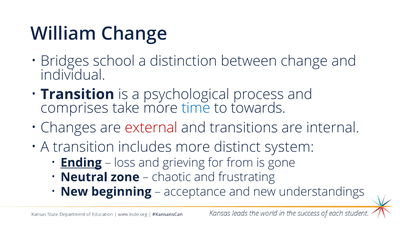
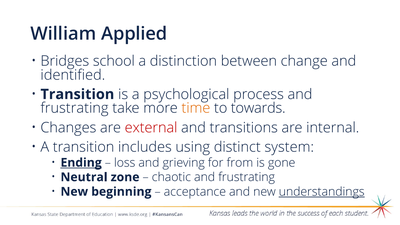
William Change: Change -> Applied
individual: individual -> identified
comprises at (74, 108): comprises -> frustrating
time colour: blue -> orange
includes more: more -> using
understandings underline: none -> present
